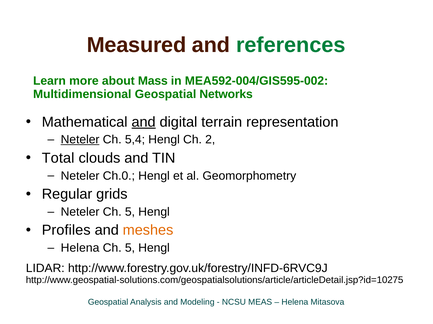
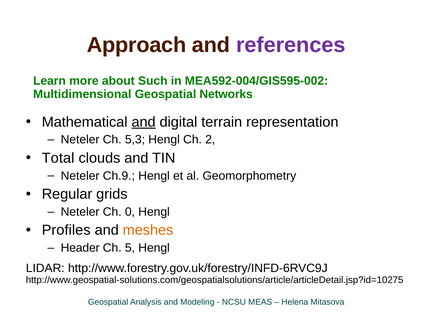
Measured: Measured -> Approach
references colour: green -> purple
Mass: Mass -> Such
Neteler at (80, 140) underline: present -> none
5,4: 5,4 -> 5,3
Ch.0: Ch.0 -> Ch.9
Neteler Ch 5: 5 -> 0
Helena at (80, 248): Helena -> Header
